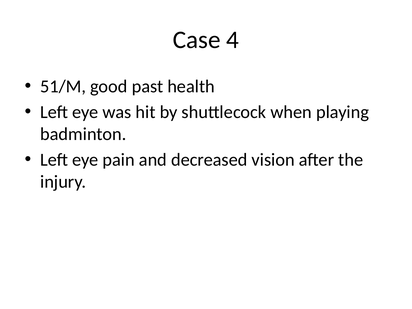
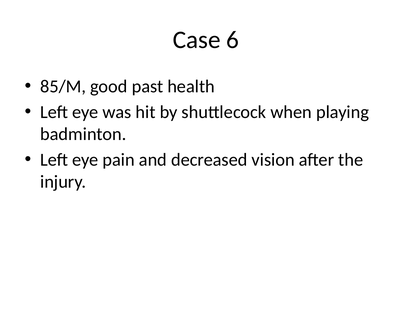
4: 4 -> 6
51/M: 51/M -> 85/M
